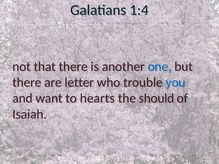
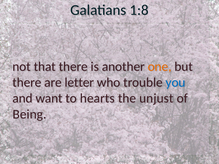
1:4: 1:4 -> 1:8
one colour: blue -> orange
should: should -> unjust
Isaiah: Isaiah -> Being
